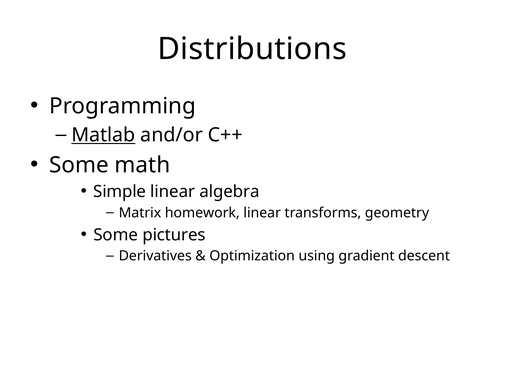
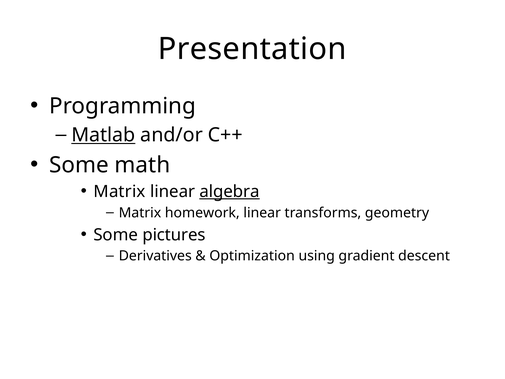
Distributions: Distributions -> Presentation
Simple at (120, 191): Simple -> Matrix
algebra underline: none -> present
